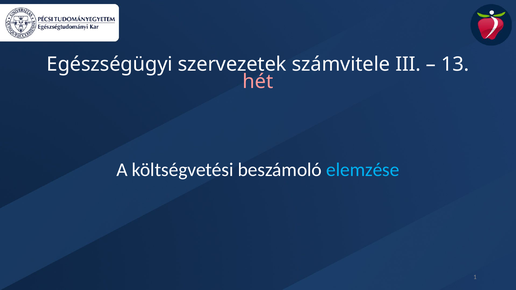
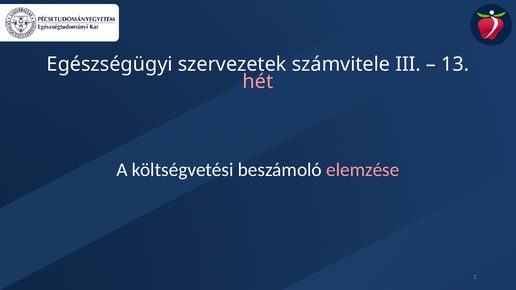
elemzése colour: light blue -> pink
